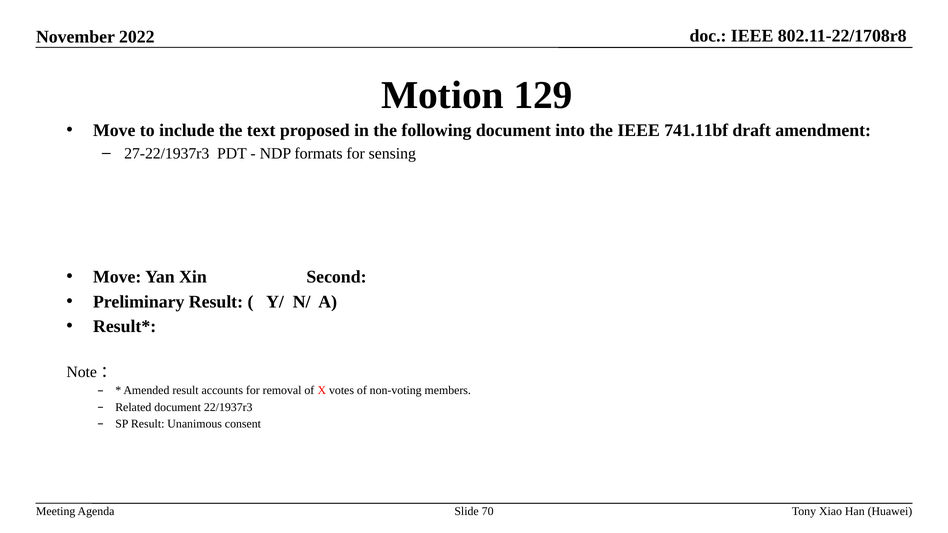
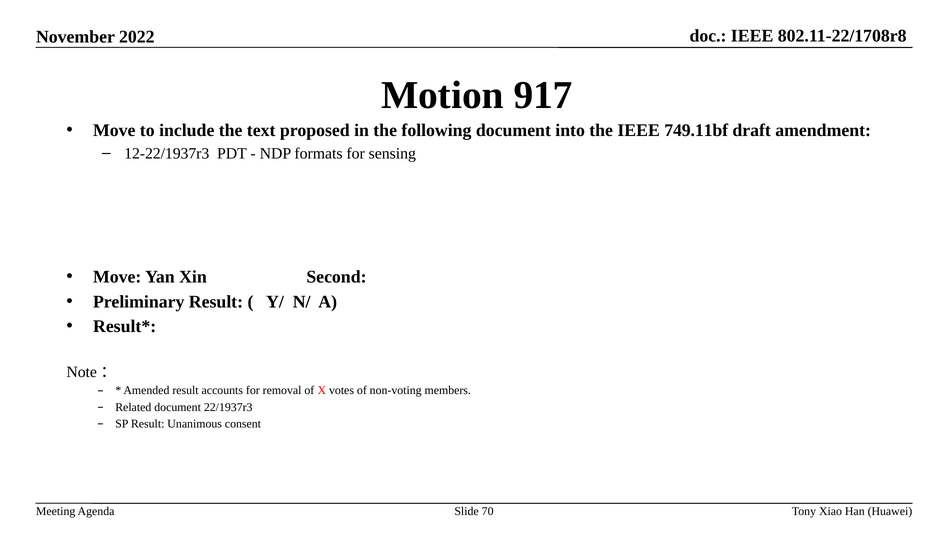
129: 129 -> 917
741.11bf: 741.11bf -> 749.11bf
27-22/1937r3: 27-22/1937r3 -> 12-22/1937r3
